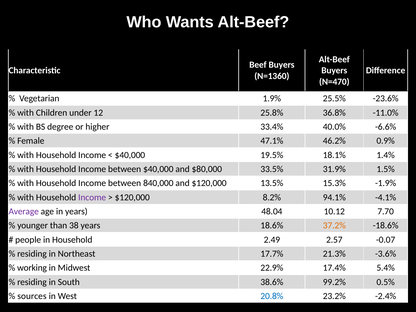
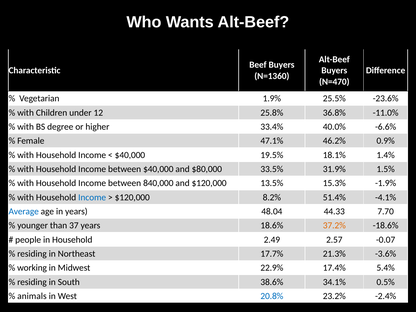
Income at (92, 197) colour: purple -> blue
94.1%: 94.1% -> 51.4%
Average colour: purple -> blue
10.12: 10.12 -> 44.33
38: 38 -> 37
99.2%: 99.2% -> 34.1%
sources: sources -> animals
